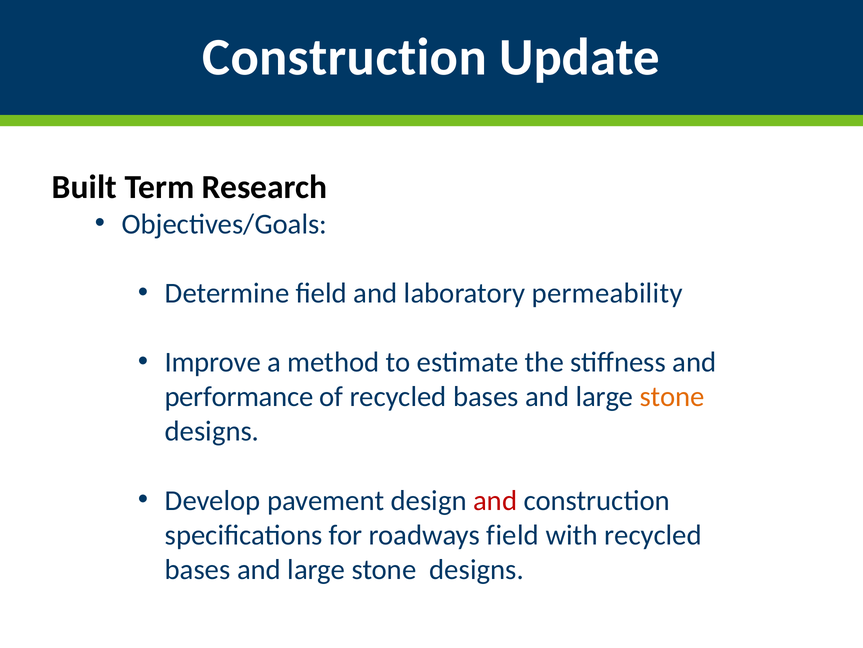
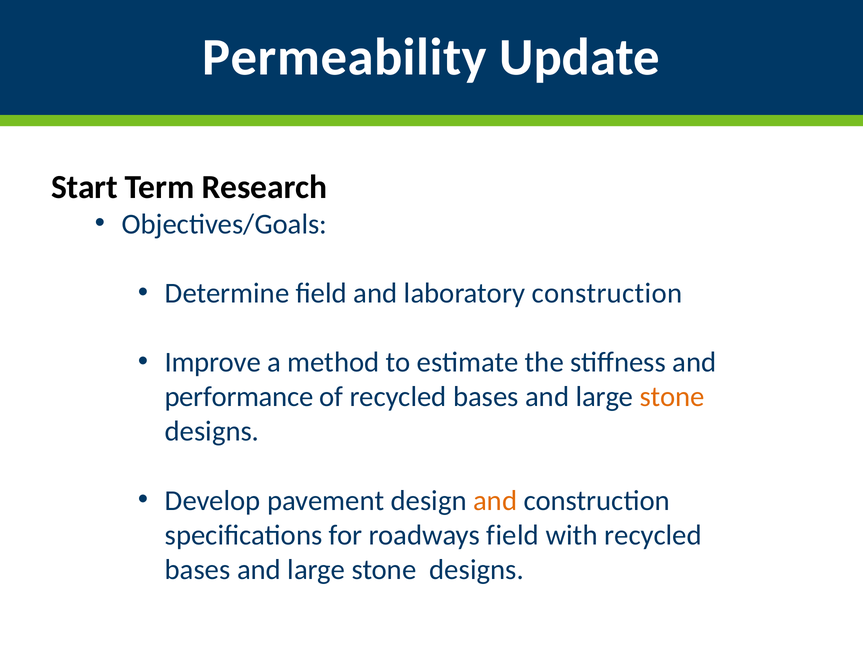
Construction at (345, 57): Construction -> Permeability
Built: Built -> Start
laboratory permeability: permeability -> construction
and at (495, 500) colour: red -> orange
